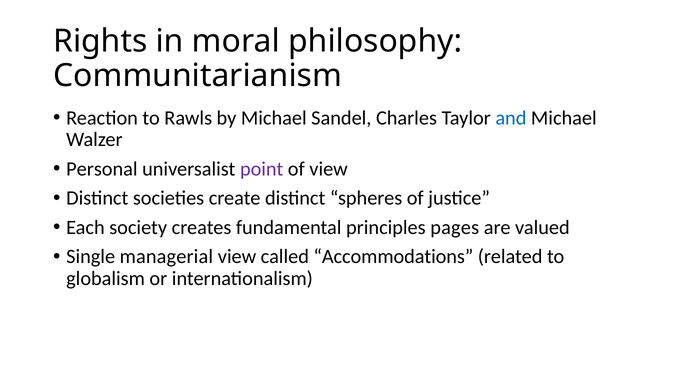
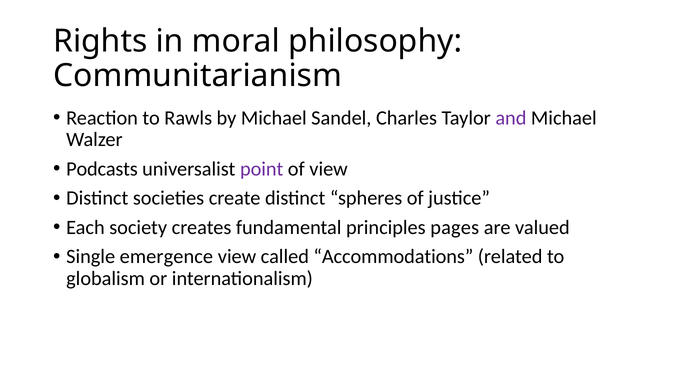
and colour: blue -> purple
Personal: Personal -> Podcasts
managerial: managerial -> emergence
